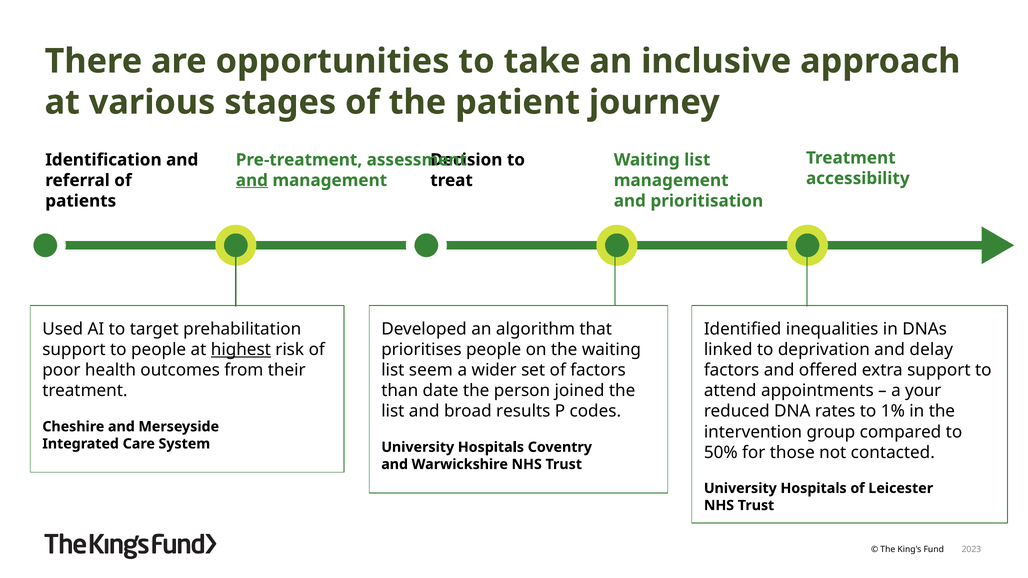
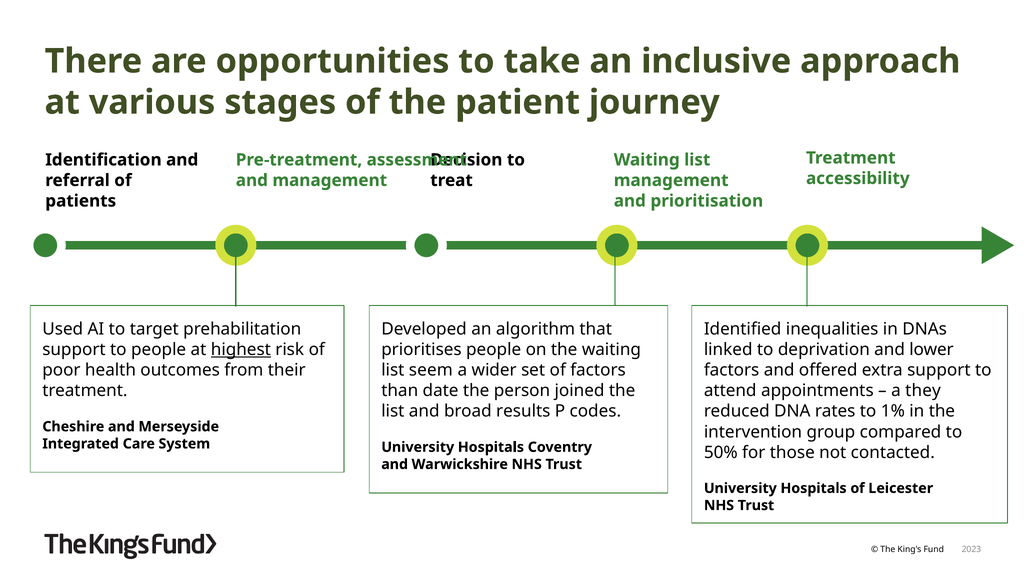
and at (252, 180) underline: present -> none
delay: delay -> lower
your: your -> they
